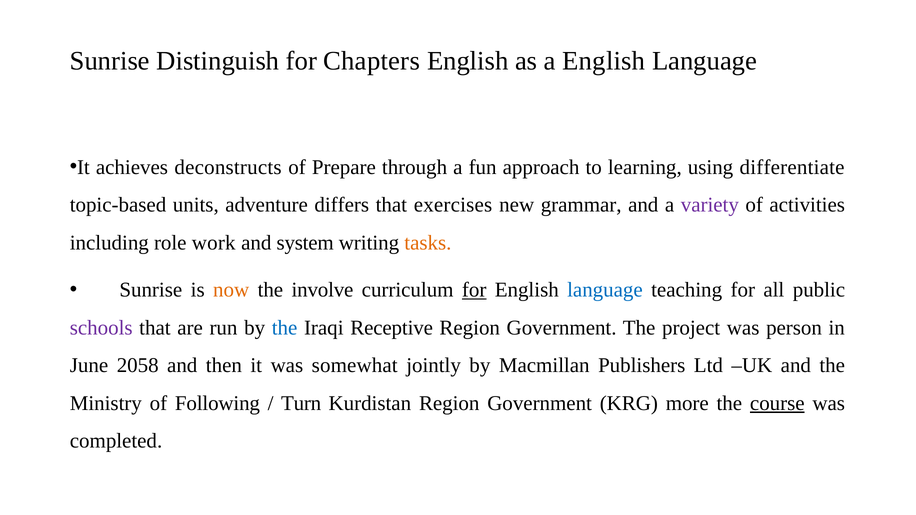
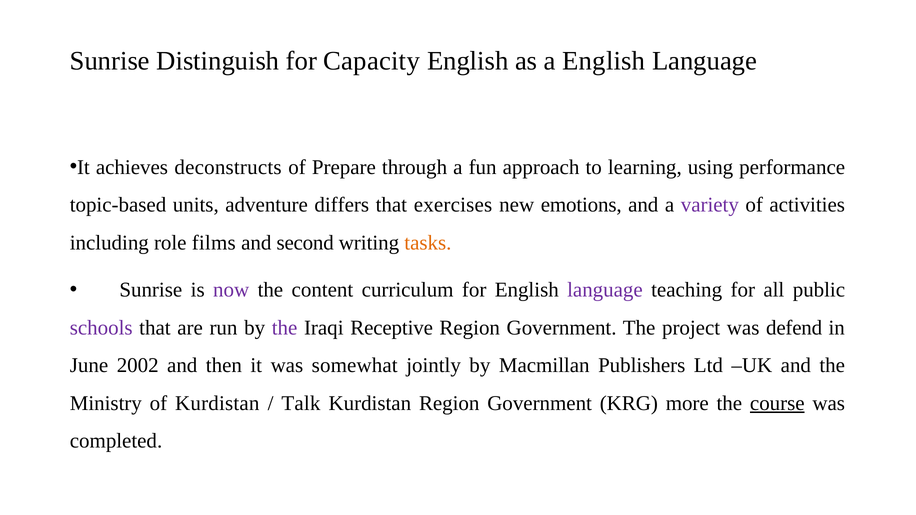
Chapters: Chapters -> Capacity
differentiate: differentiate -> performance
grammar: grammar -> emotions
work: work -> films
system: system -> second
now colour: orange -> purple
involve: involve -> content
for at (474, 290) underline: present -> none
language at (605, 290) colour: blue -> purple
the at (285, 328) colour: blue -> purple
person: person -> defend
2058: 2058 -> 2002
of Following: Following -> Kurdistan
Turn: Turn -> Talk
